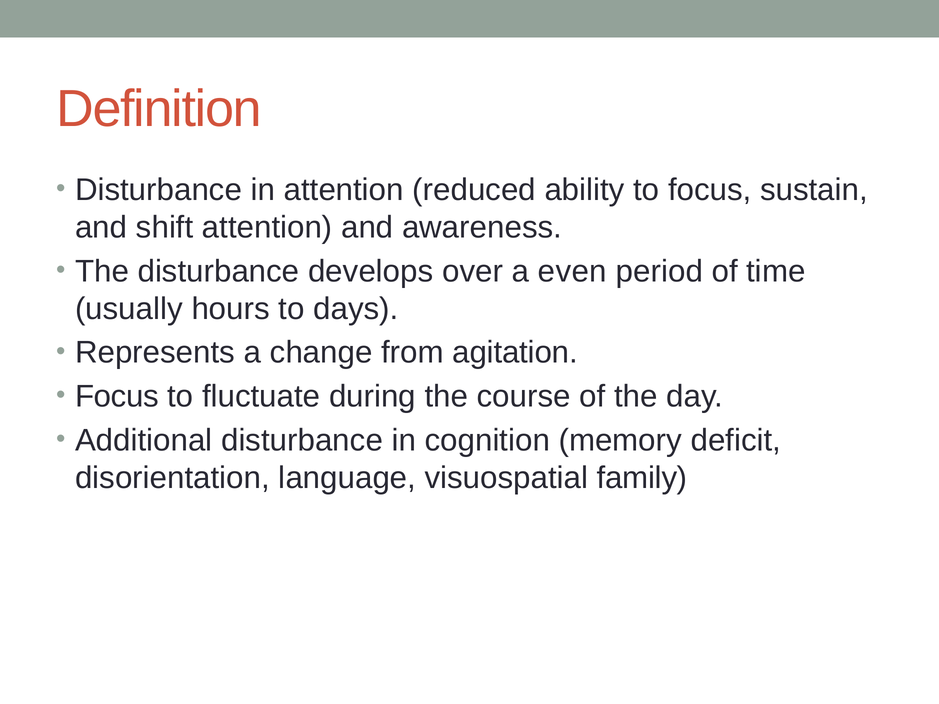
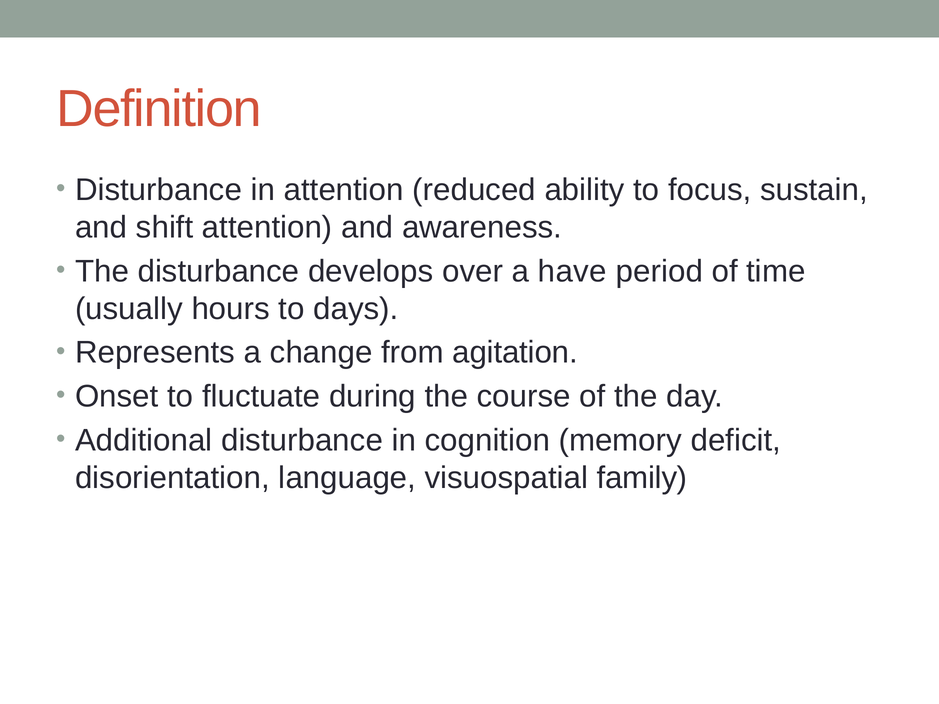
even: even -> have
Focus at (117, 397): Focus -> Onset
